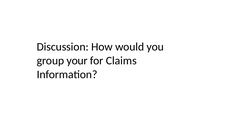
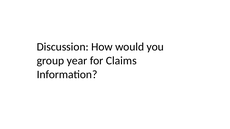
your: your -> year
